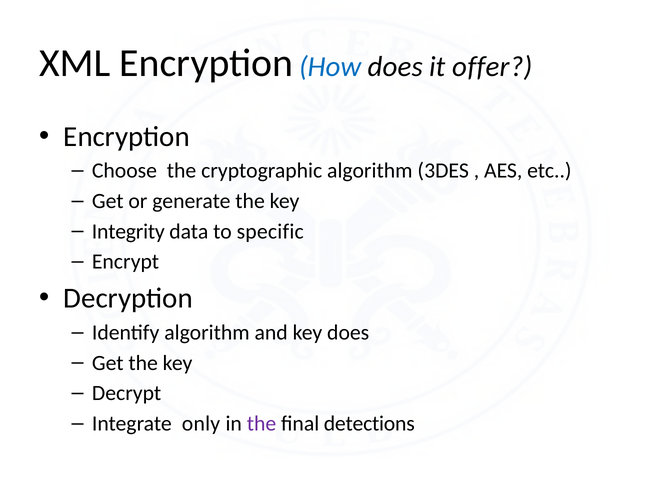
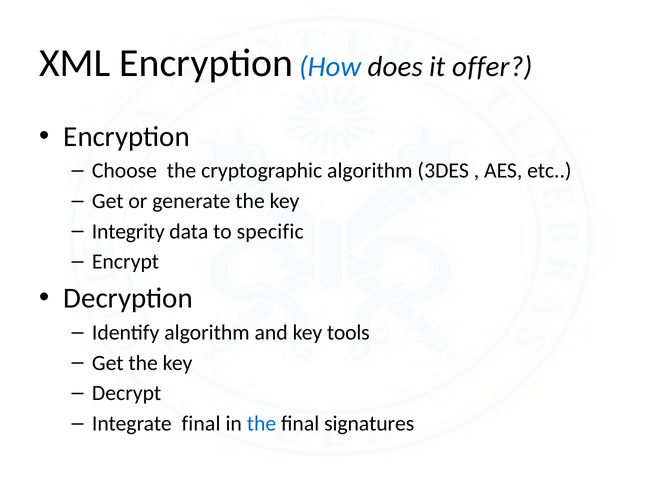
key does: does -> tools
Integrate only: only -> final
the at (261, 424) colour: purple -> blue
detections: detections -> signatures
